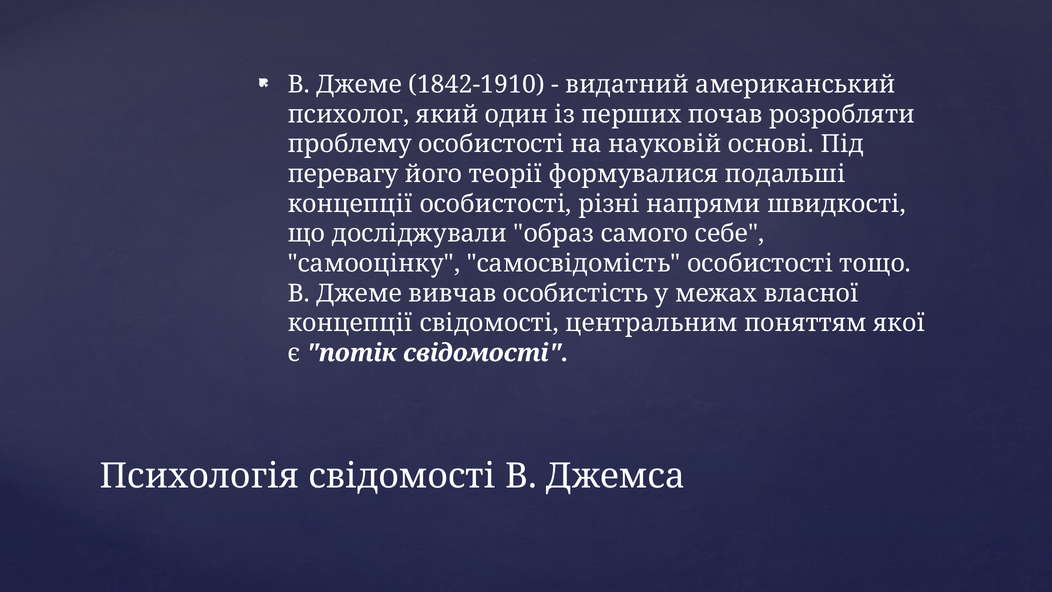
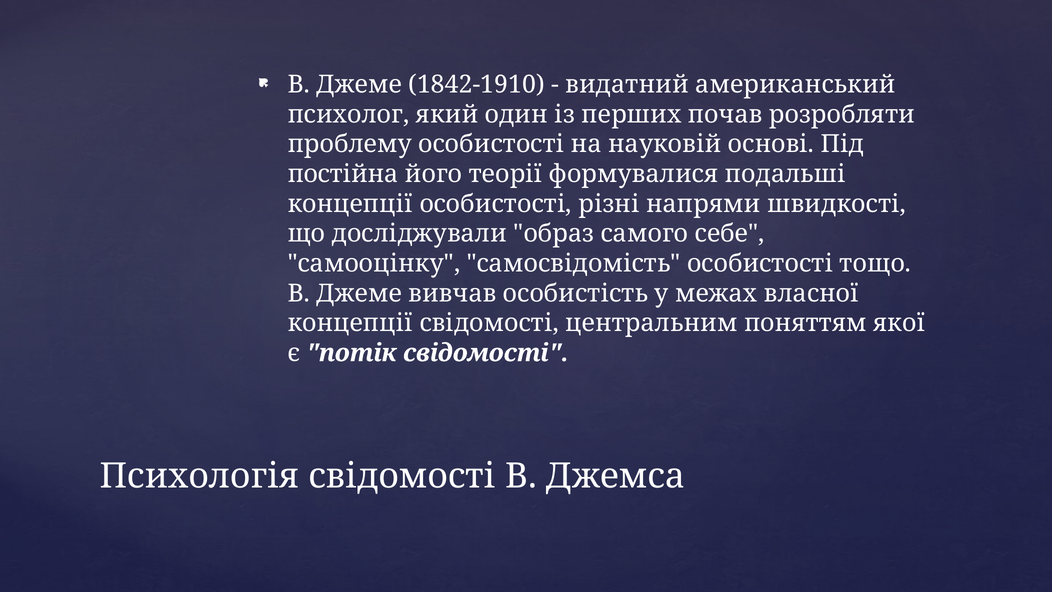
перевагу: перевагу -> постійна
